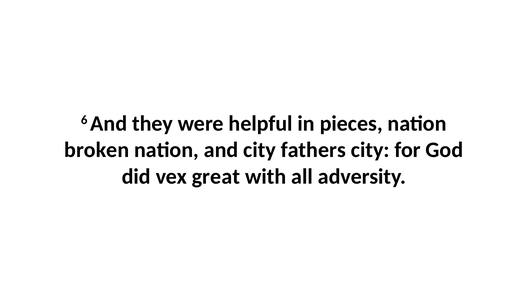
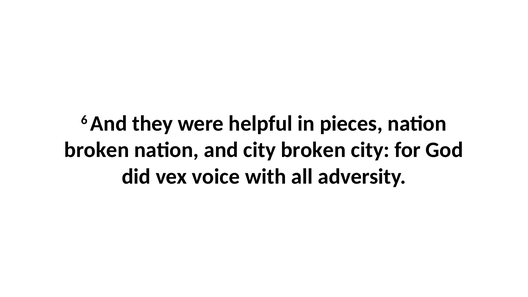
city fathers: fathers -> broken
great: great -> voice
